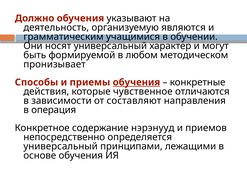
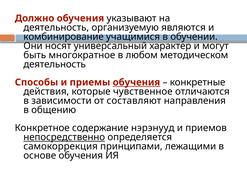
грамматическим: грамматическим -> комбинирование
формируемой: формируемой -> многократное
пронизывает at (55, 64): пронизывает -> деятельность
операция: операция -> общению
непосредственно underline: none -> present
универсальный at (61, 147): универсальный -> самокоррекция
